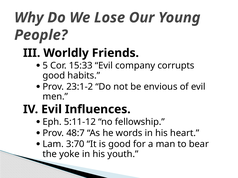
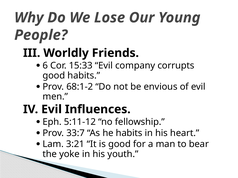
5: 5 -> 6
23:1-2: 23:1-2 -> 68:1-2
48:7: 48:7 -> 33:7
he words: words -> habits
3:70: 3:70 -> 3:21
